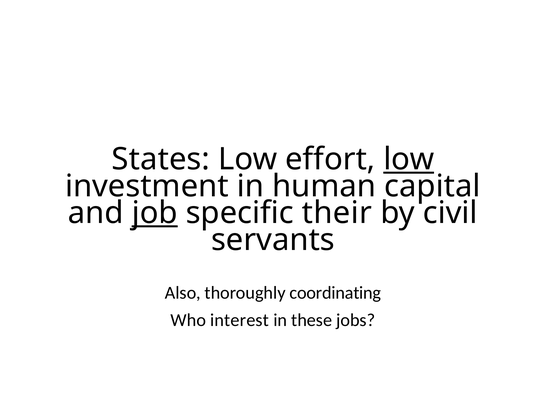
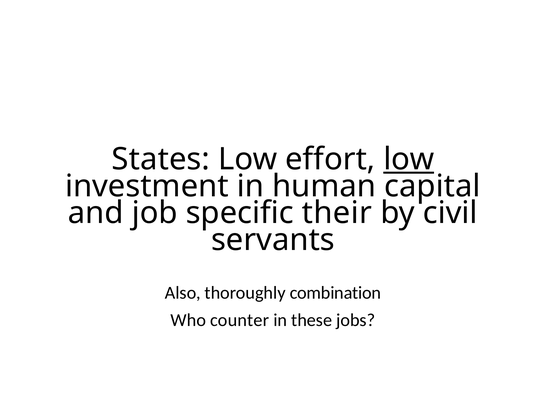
job underline: present -> none
coordinating: coordinating -> combination
interest: interest -> counter
